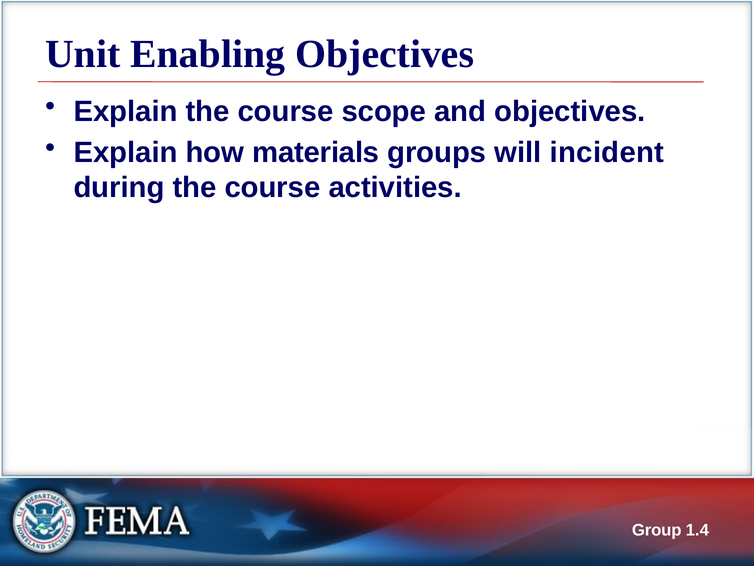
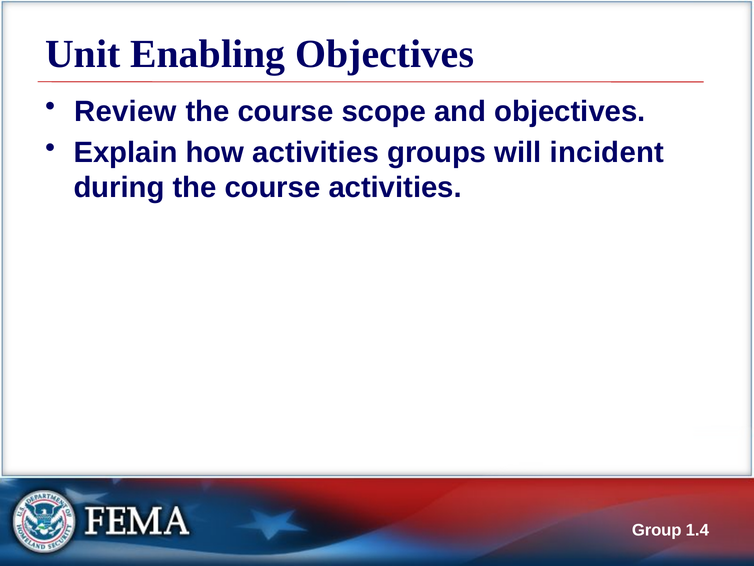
Explain at (126, 111): Explain -> Review
how materials: materials -> activities
